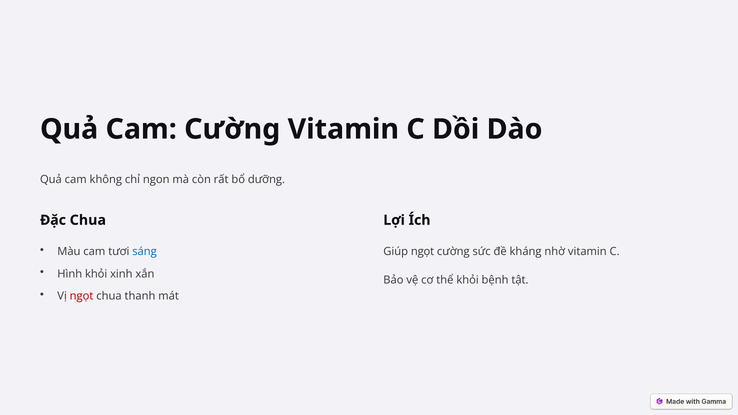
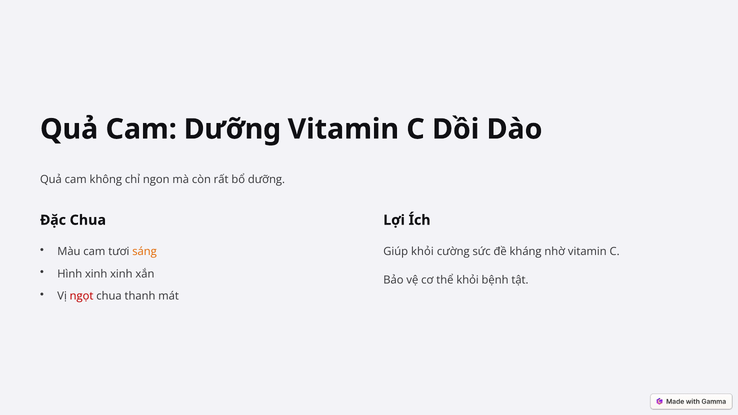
Cam Cường: Cường -> Dưỡng
sáng colour: blue -> orange
Giúp ngọt: ngọt -> khỏi
Hình khỏi: khỏi -> xinh
